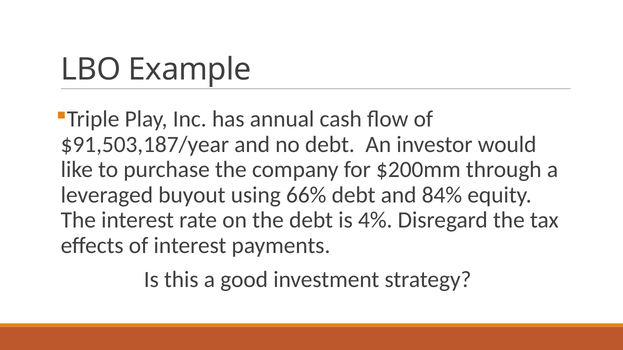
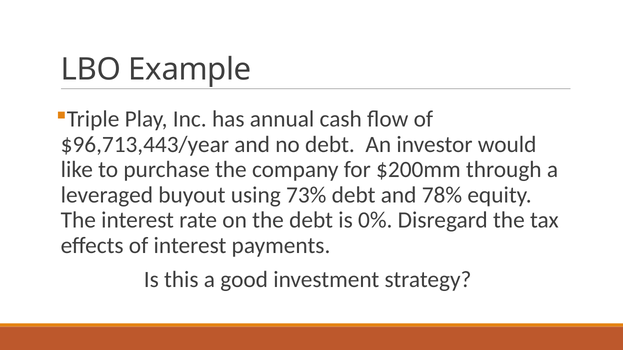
$91,503,187/year: $91,503,187/year -> $96,713,443/year
66%: 66% -> 73%
84%: 84% -> 78%
4%: 4% -> 0%
